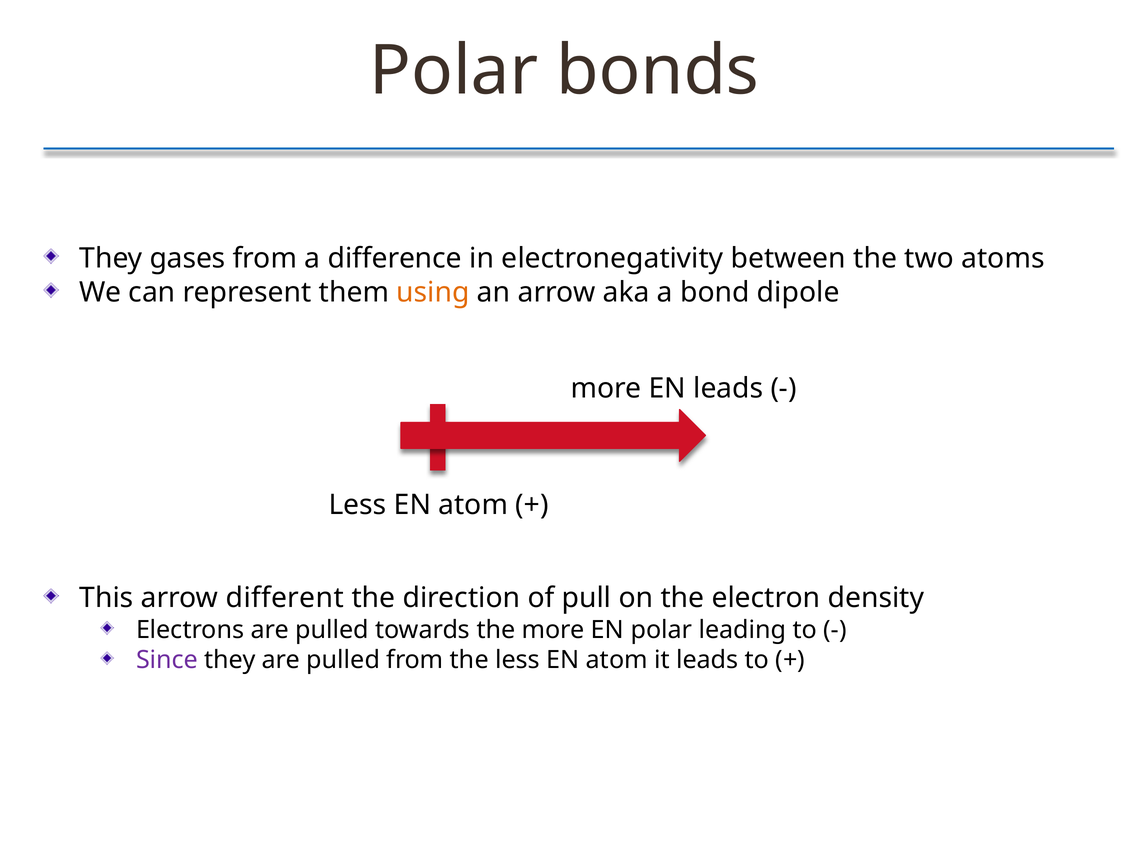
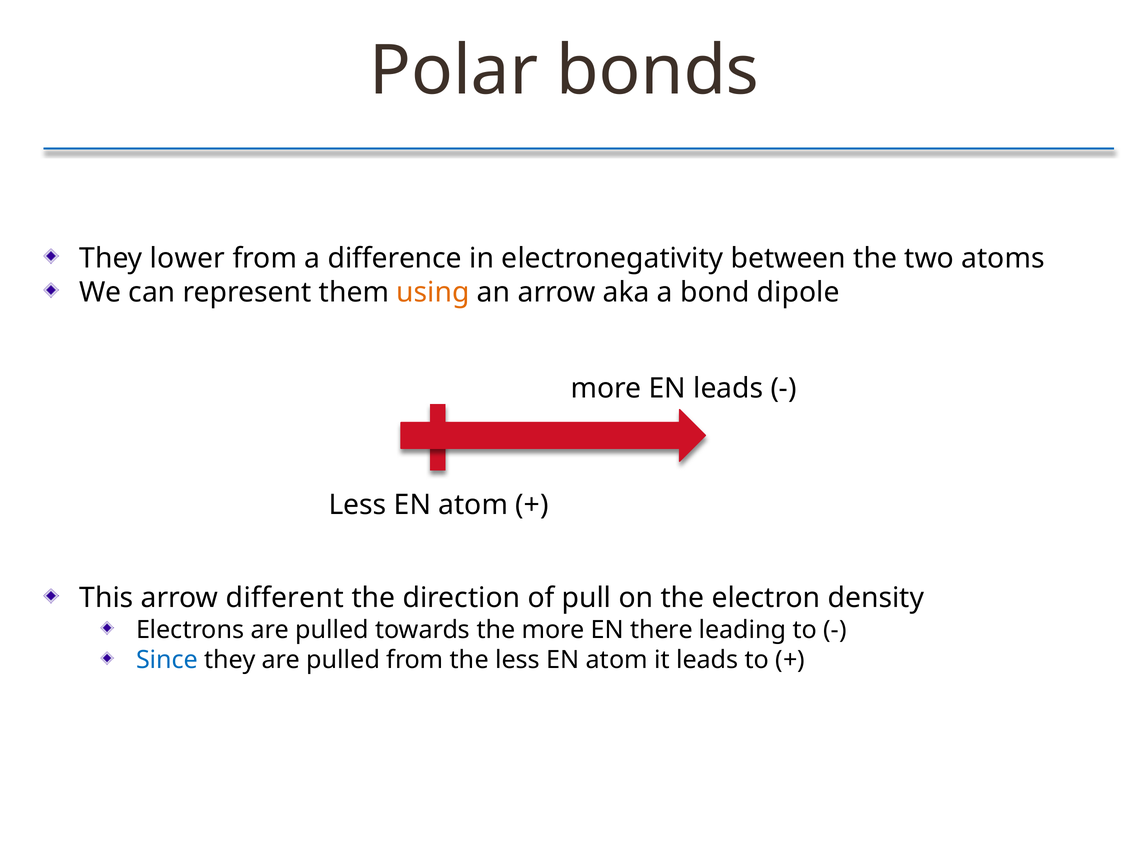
gases: gases -> lower
EN polar: polar -> there
Since colour: purple -> blue
